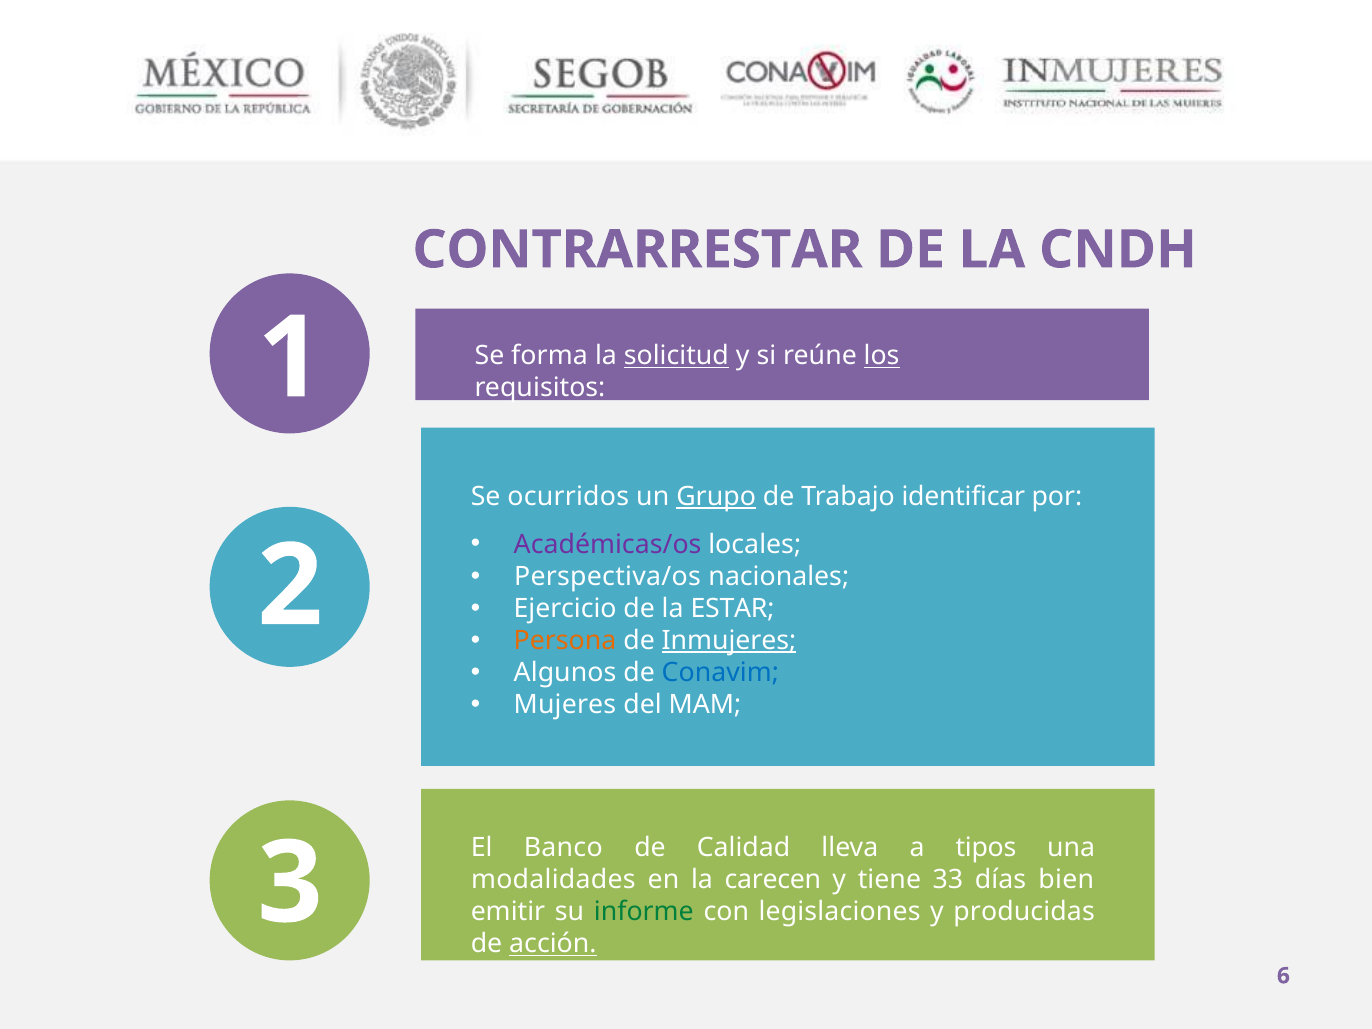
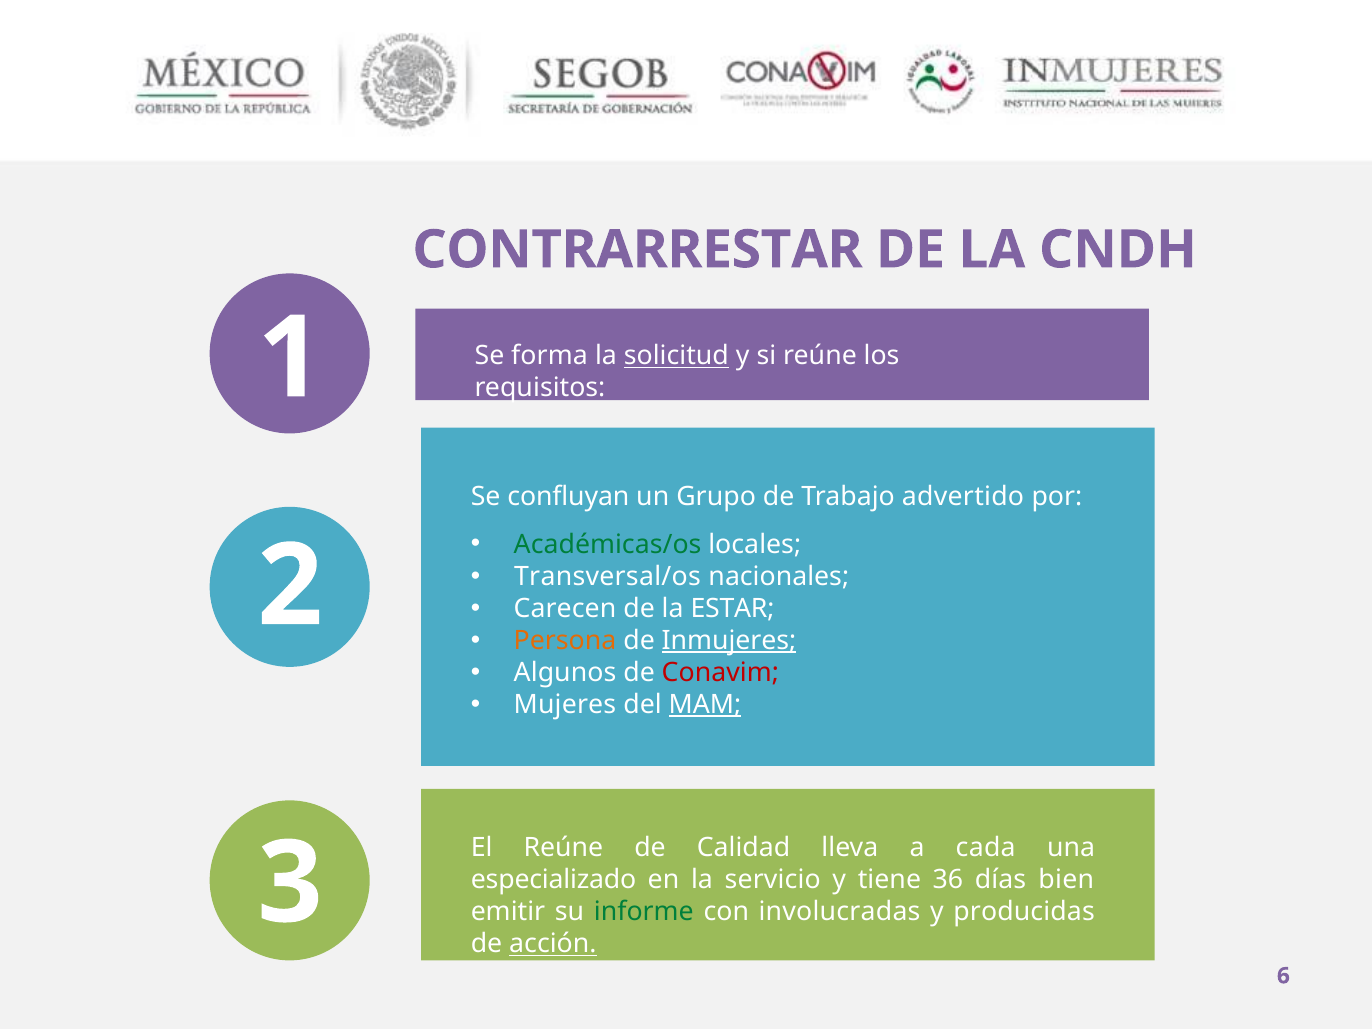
los underline: present -> none
ocurridos: ocurridos -> confluyan
Grupo underline: present -> none
identificar: identificar -> advertido
Académicas/os colour: purple -> green
Perspectiva/os: Perspectiva/os -> Transversal/os
Ejercicio: Ejercicio -> Carecen
Conavim colour: blue -> red
MAM underline: none -> present
El Banco: Banco -> Reúne
tipos: tipos -> cada
modalidades: modalidades -> especializado
carecen: carecen -> servicio
33: 33 -> 36
legislaciones: legislaciones -> involucradas
